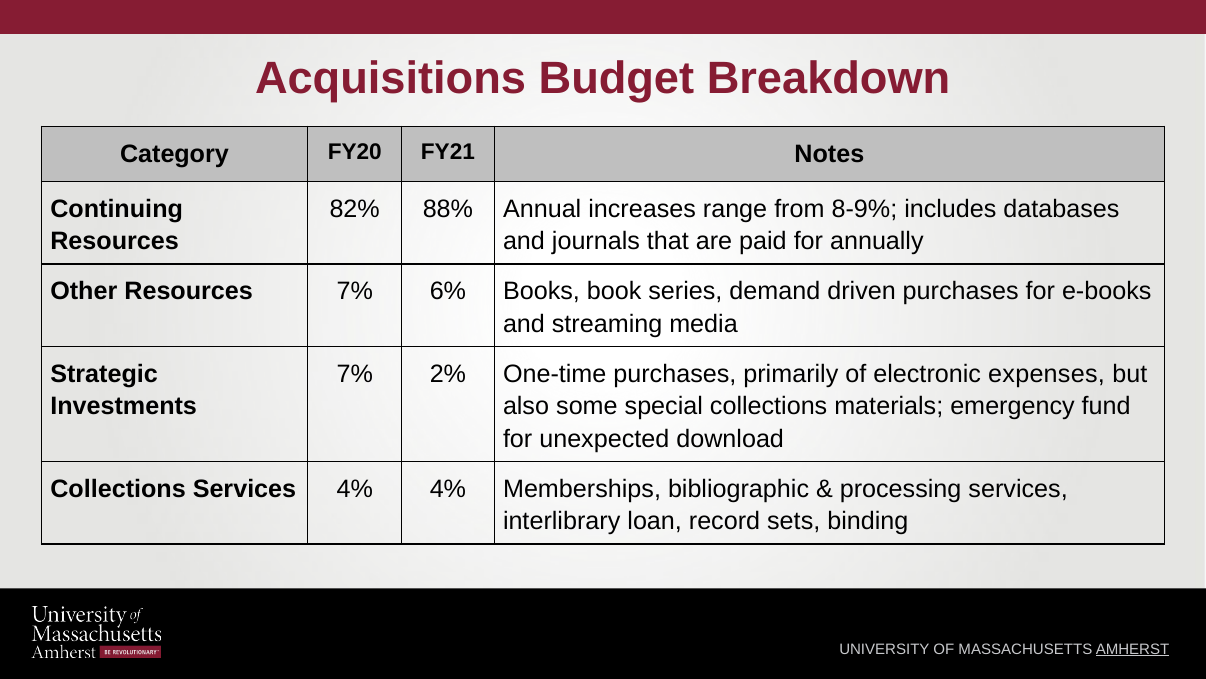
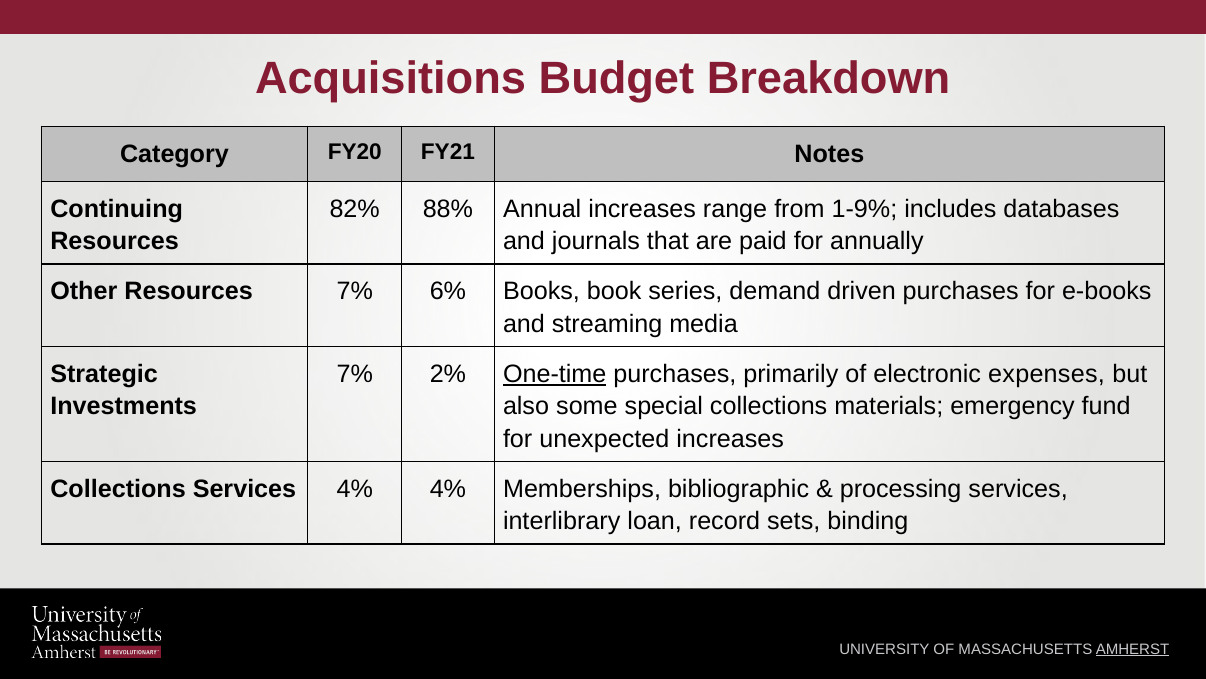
8-9%: 8-9% -> 1-9%
One-time underline: none -> present
unexpected download: download -> increases
